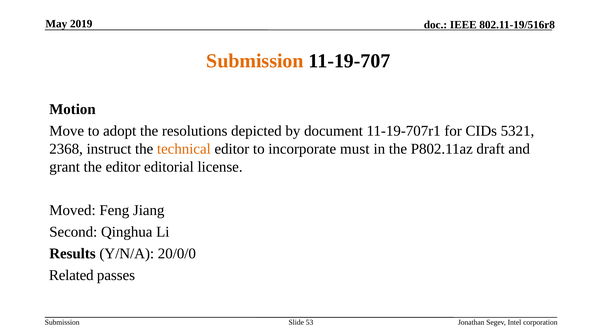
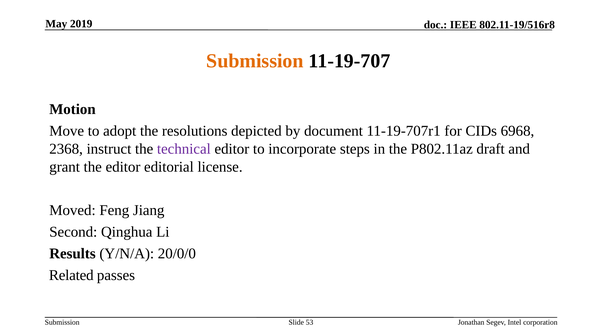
5321: 5321 -> 6968
technical colour: orange -> purple
must: must -> steps
